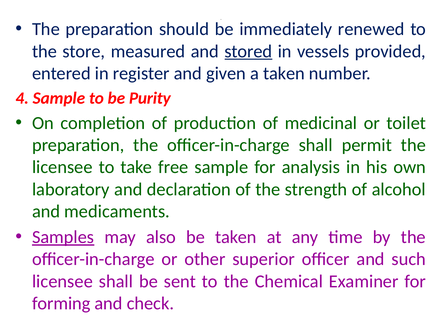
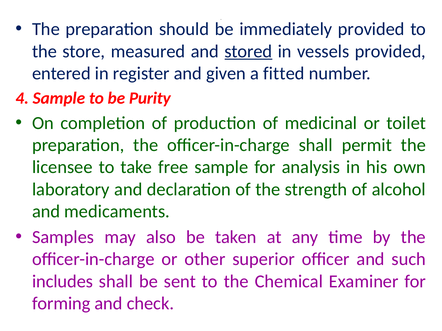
immediately renewed: renewed -> provided
a taken: taken -> fitted
Samples underline: present -> none
licensee at (62, 282): licensee -> includes
